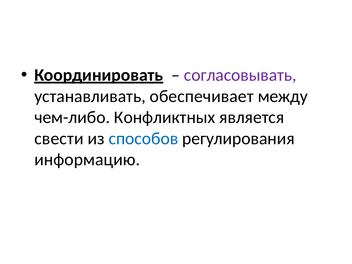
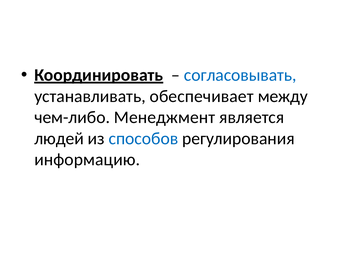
согласовывать colour: purple -> blue
Конфликтных: Конфликтных -> Менеджмент
свести: свести -> людей
